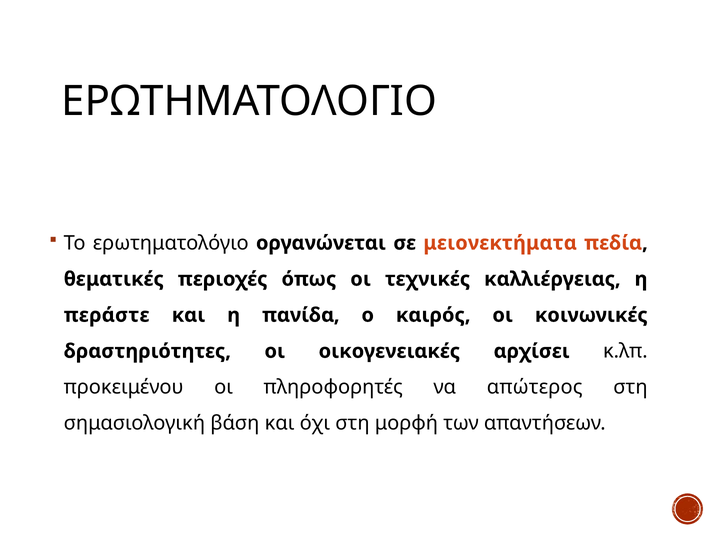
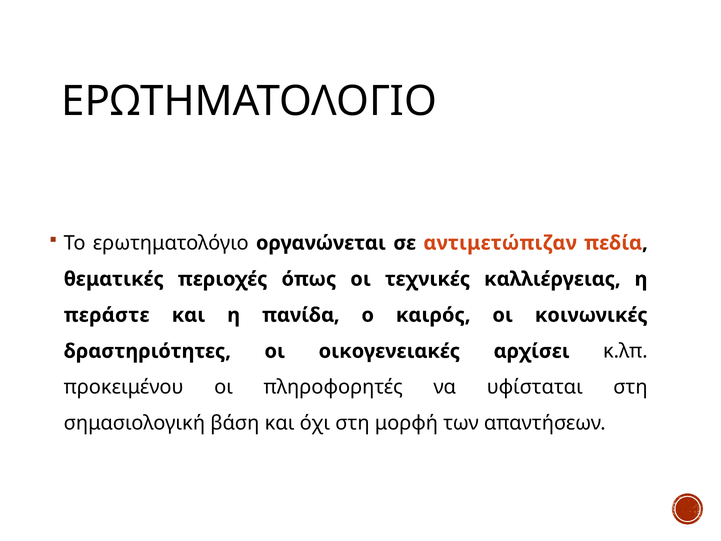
μειονεκτήματα: μειονεκτήματα -> αντιμετώπιζαν
απώτερος: απώτερος -> υφίσταται
